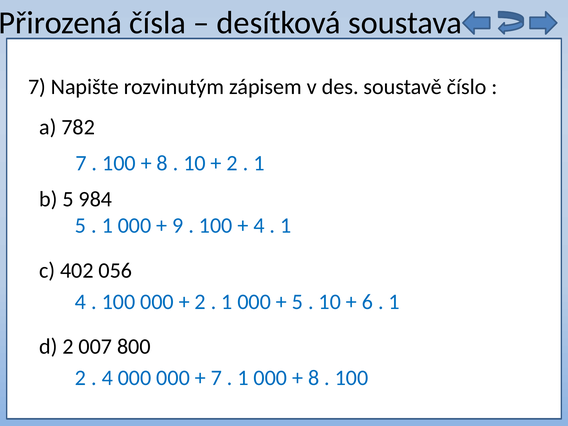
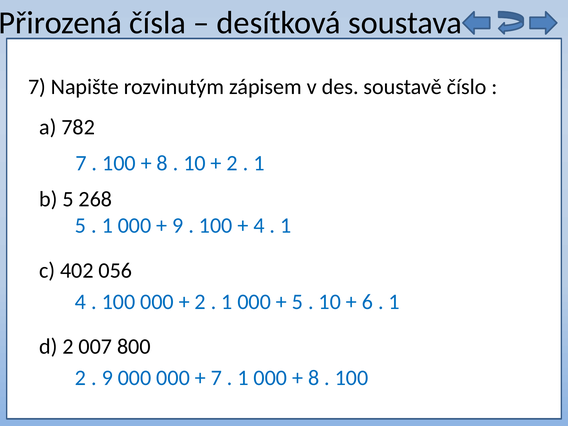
984: 984 -> 268
4 at (107, 378): 4 -> 9
